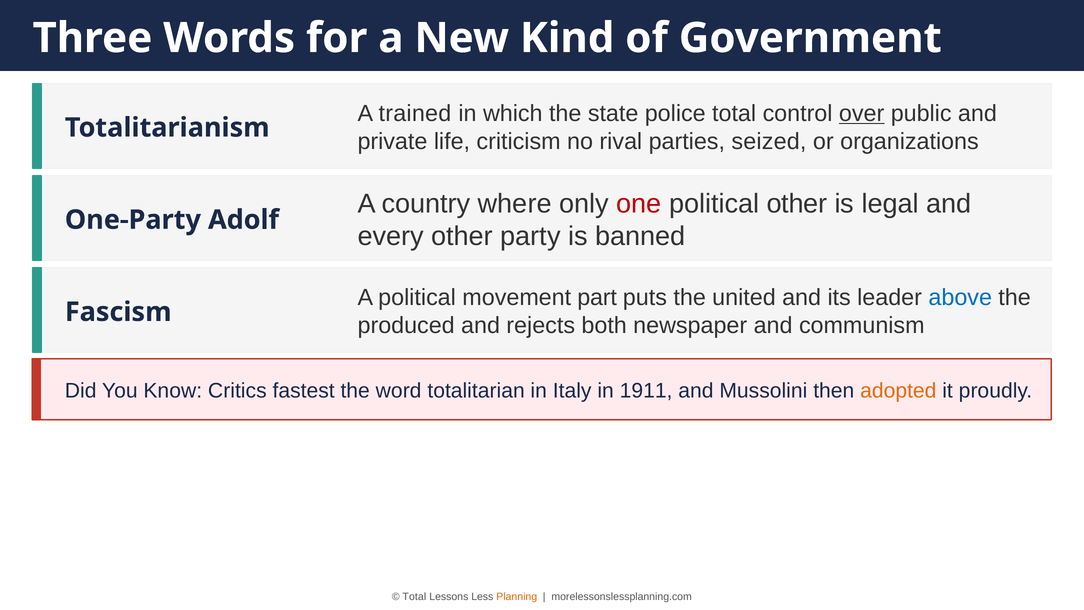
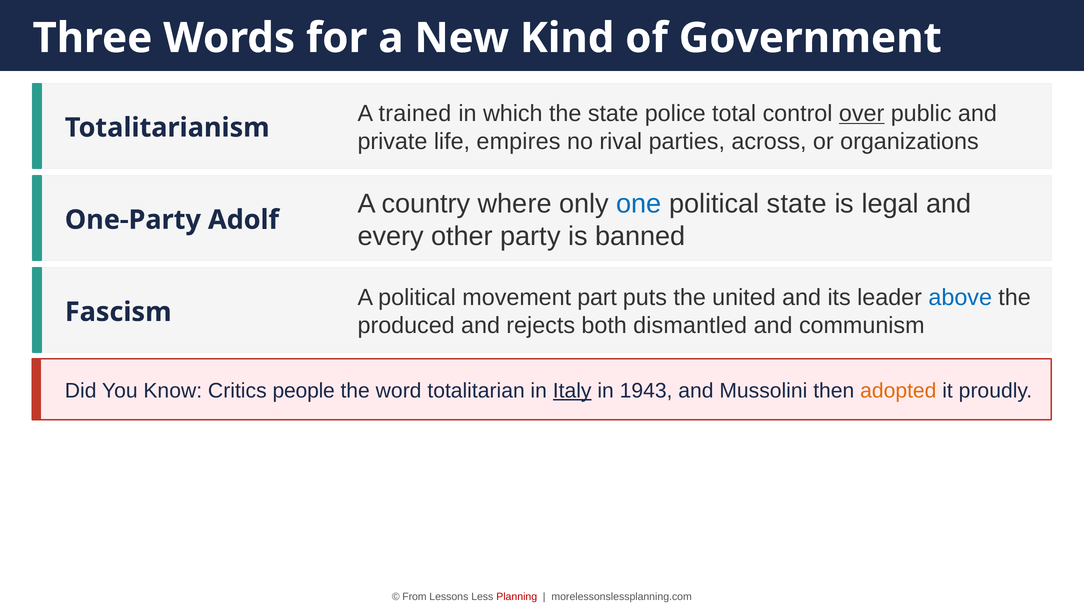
criticism: criticism -> empires
seized: seized -> across
one colour: red -> blue
political other: other -> state
newspaper: newspaper -> dismantled
fastest: fastest -> people
Italy underline: none -> present
1911: 1911 -> 1943
Total at (414, 596): Total -> From
Planning colour: orange -> red
